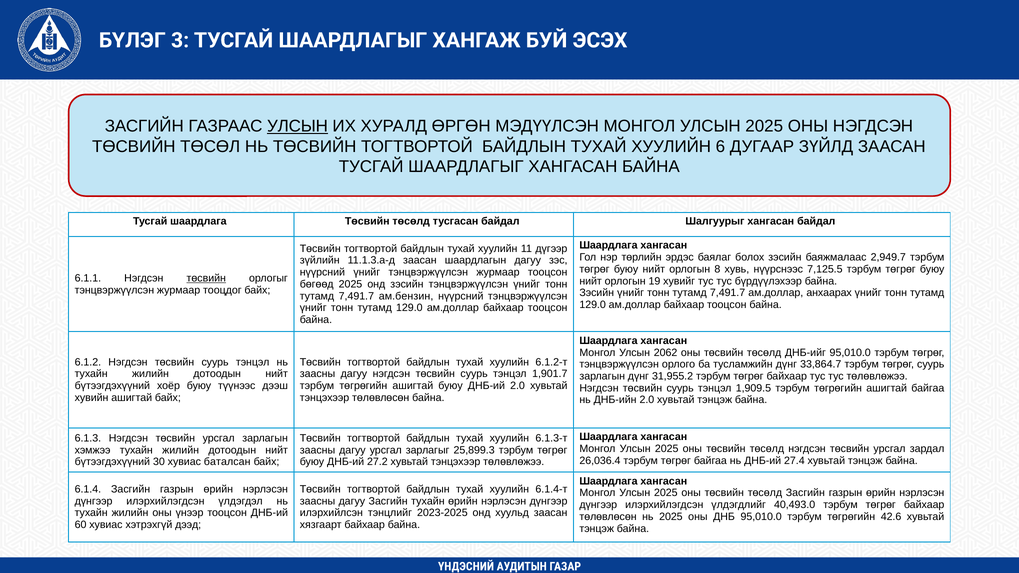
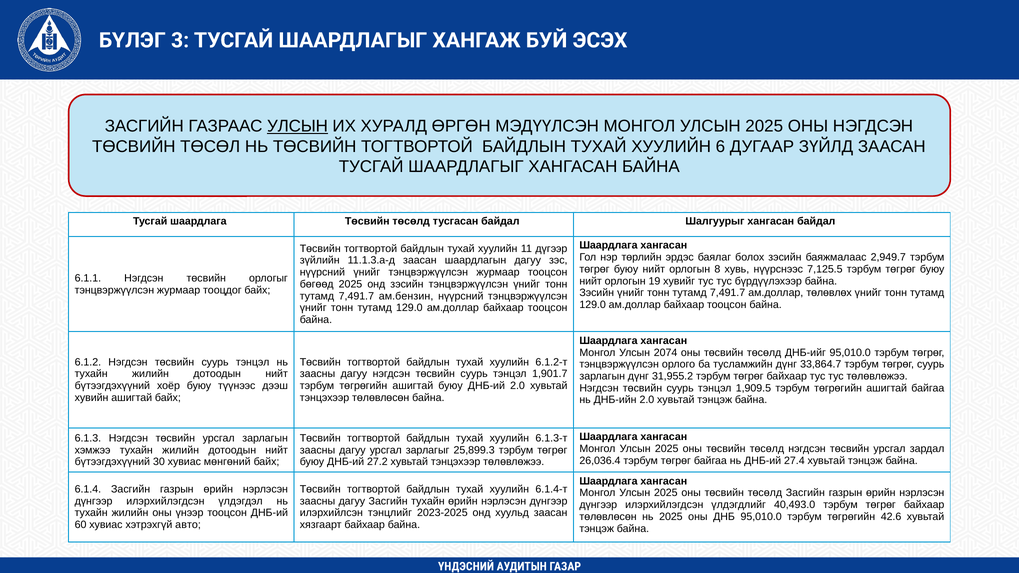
төсвийн at (206, 278) underline: present -> none
анхаарах: анхаарах -> төлөвлөх
2062: 2062 -> 2074
баталсан: баталсан -> мөнгөний
дээд: дээд -> авто
